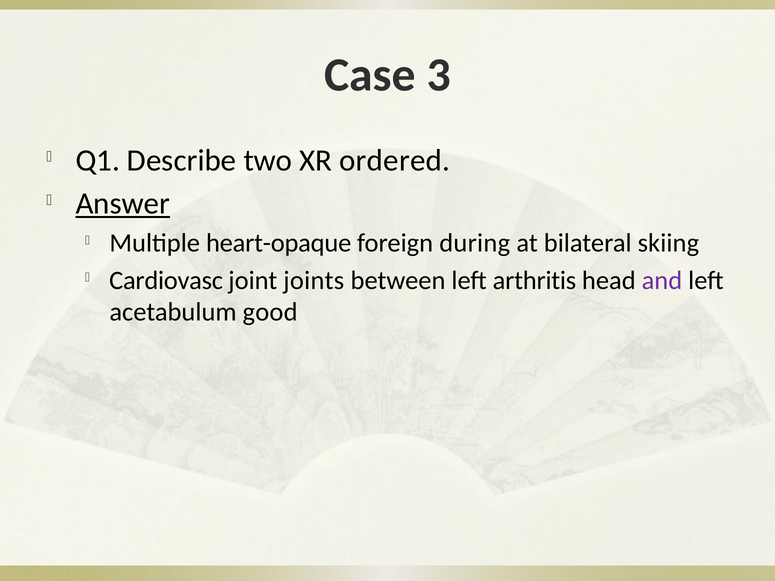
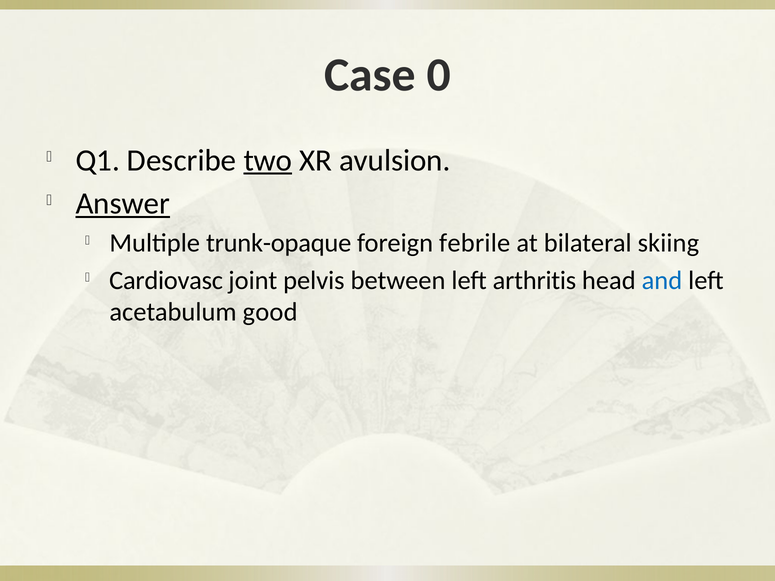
3: 3 -> 0
two underline: none -> present
ordered: ordered -> avulsion
heart-opaque: heart-opaque -> trunk-opaque
during: during -> febrile
joints: joints -> pelvis
and colour: purple -> blue
